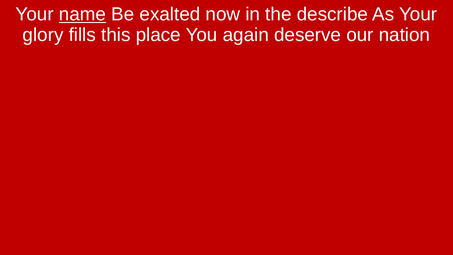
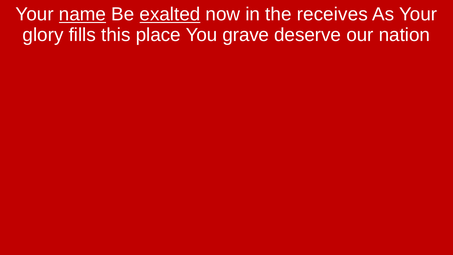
exalted underline: none -> present
describe: describe -> receives
again: again -> grave
